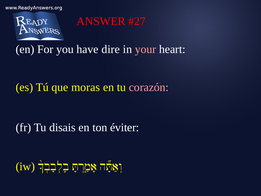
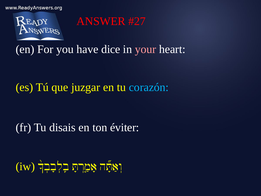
dire: dire -> dice
moras: moras -> juzgar
corazón colour: pink -> light blue
